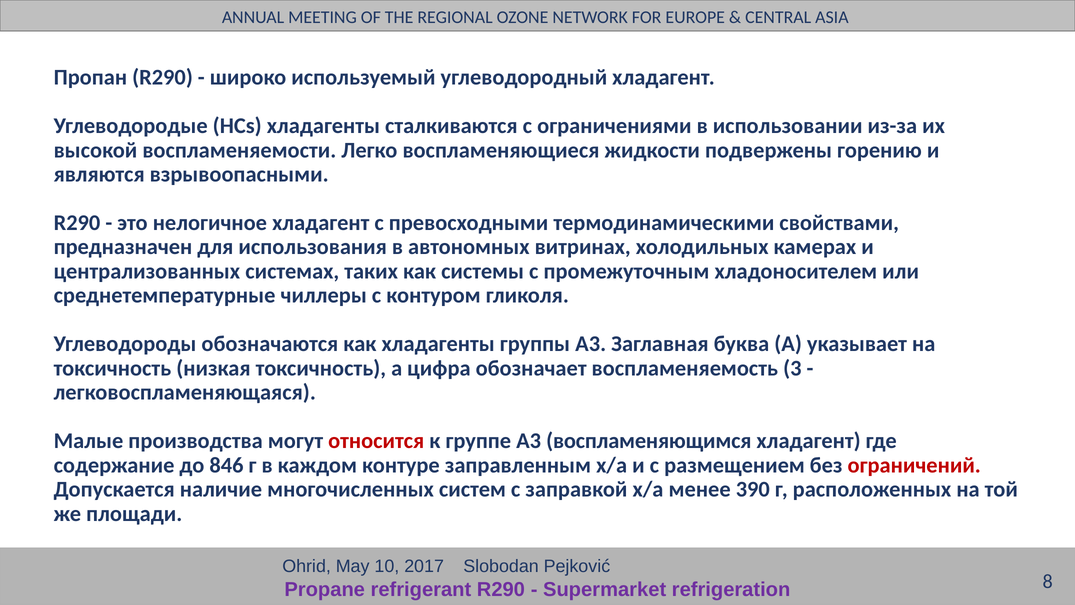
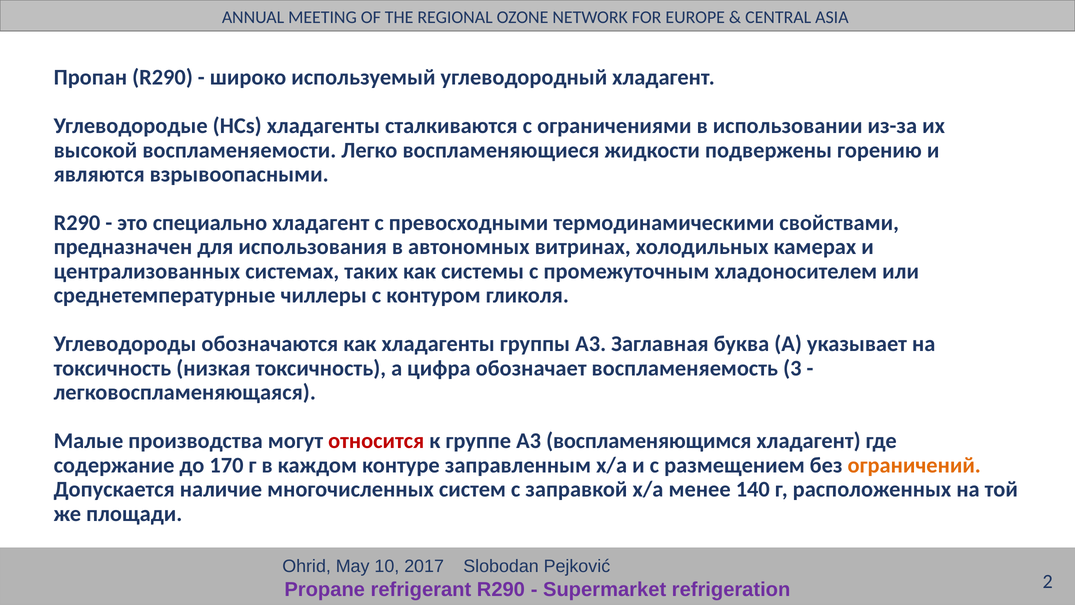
нелогичное: нелогичное -> специально
846: 846 -> 170
ограничений colour: red -> orange
390: 390 -> 140
8: 8 -> 2
